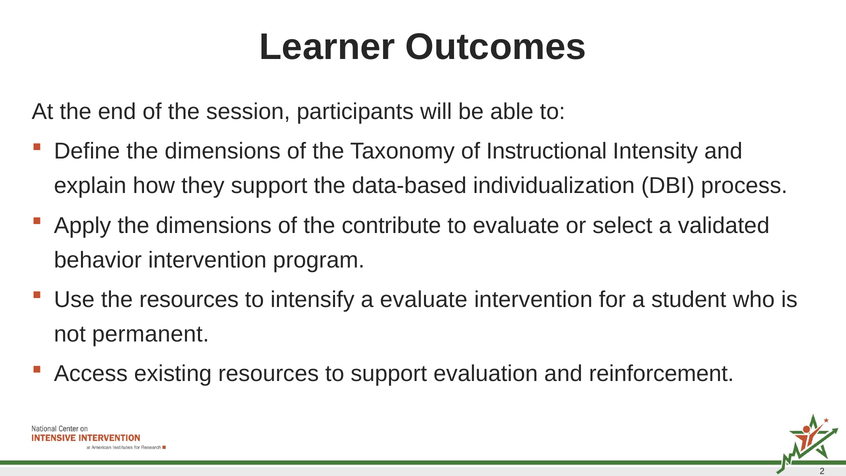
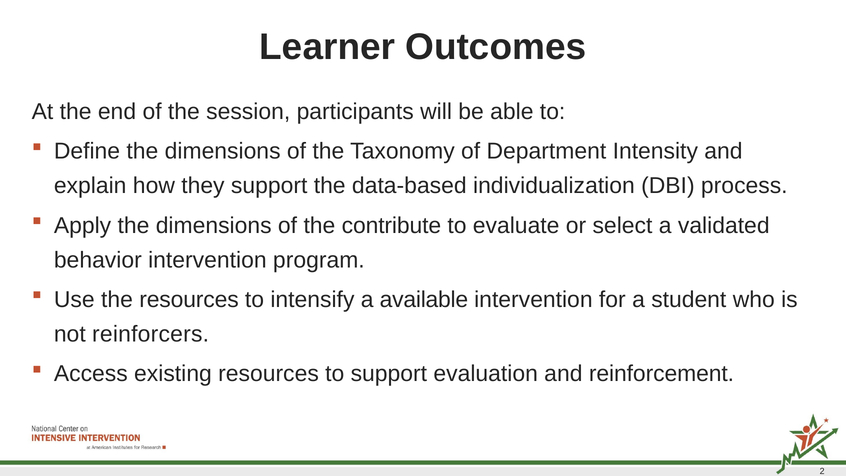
Instructional: Instructional -> Department
a evaluate: evaluate -> available
permanent: permanent -> reinforcers
